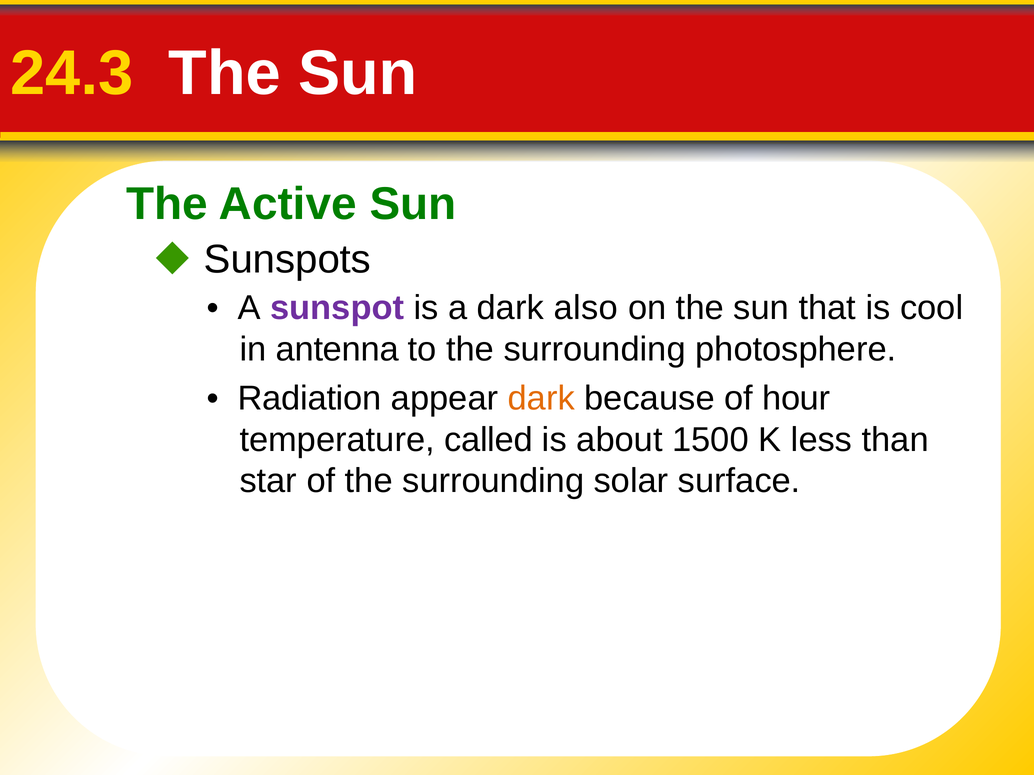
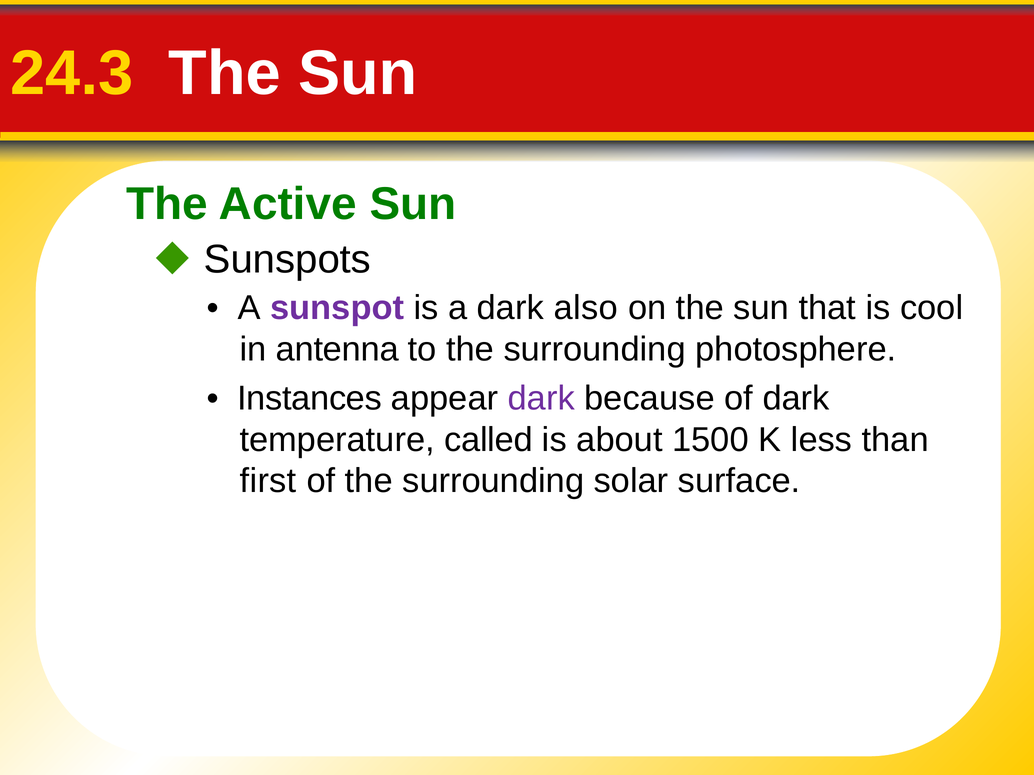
Radiation: Radiation -> Instances
dark at (541, 399) colour: orange -> purple
of hour: hour -> dark
star: star -> first
